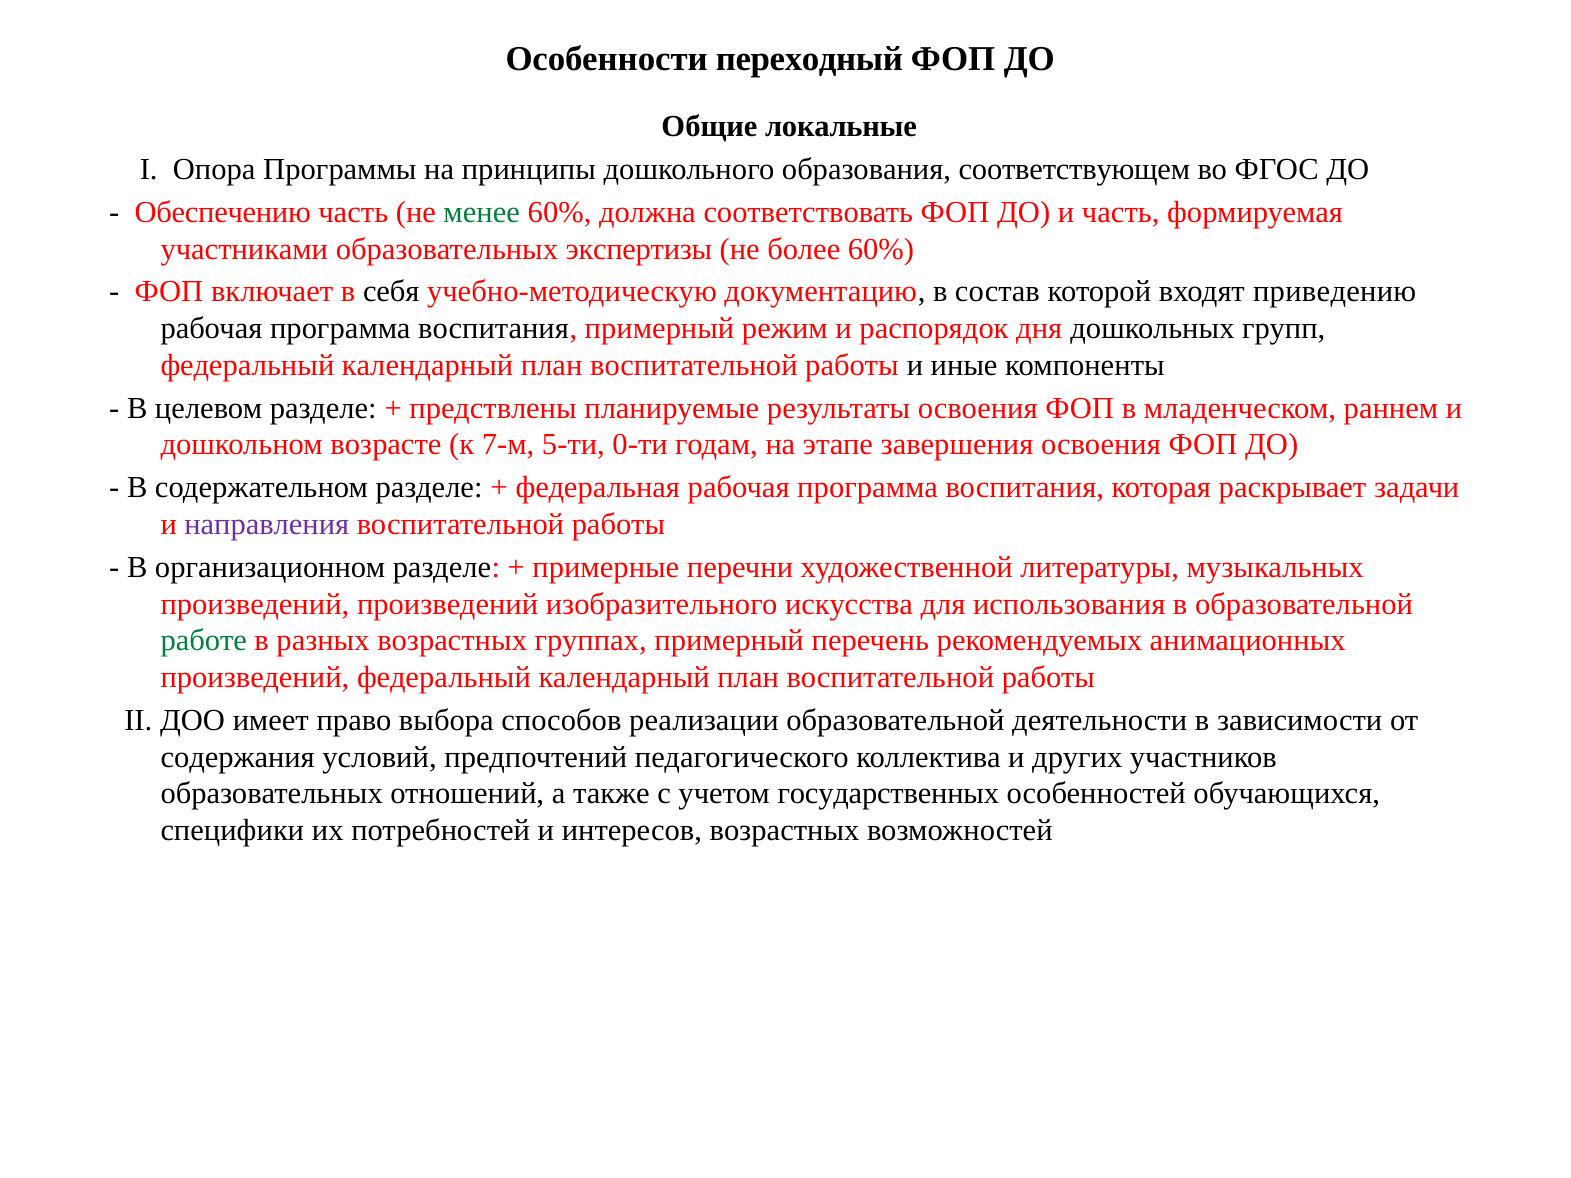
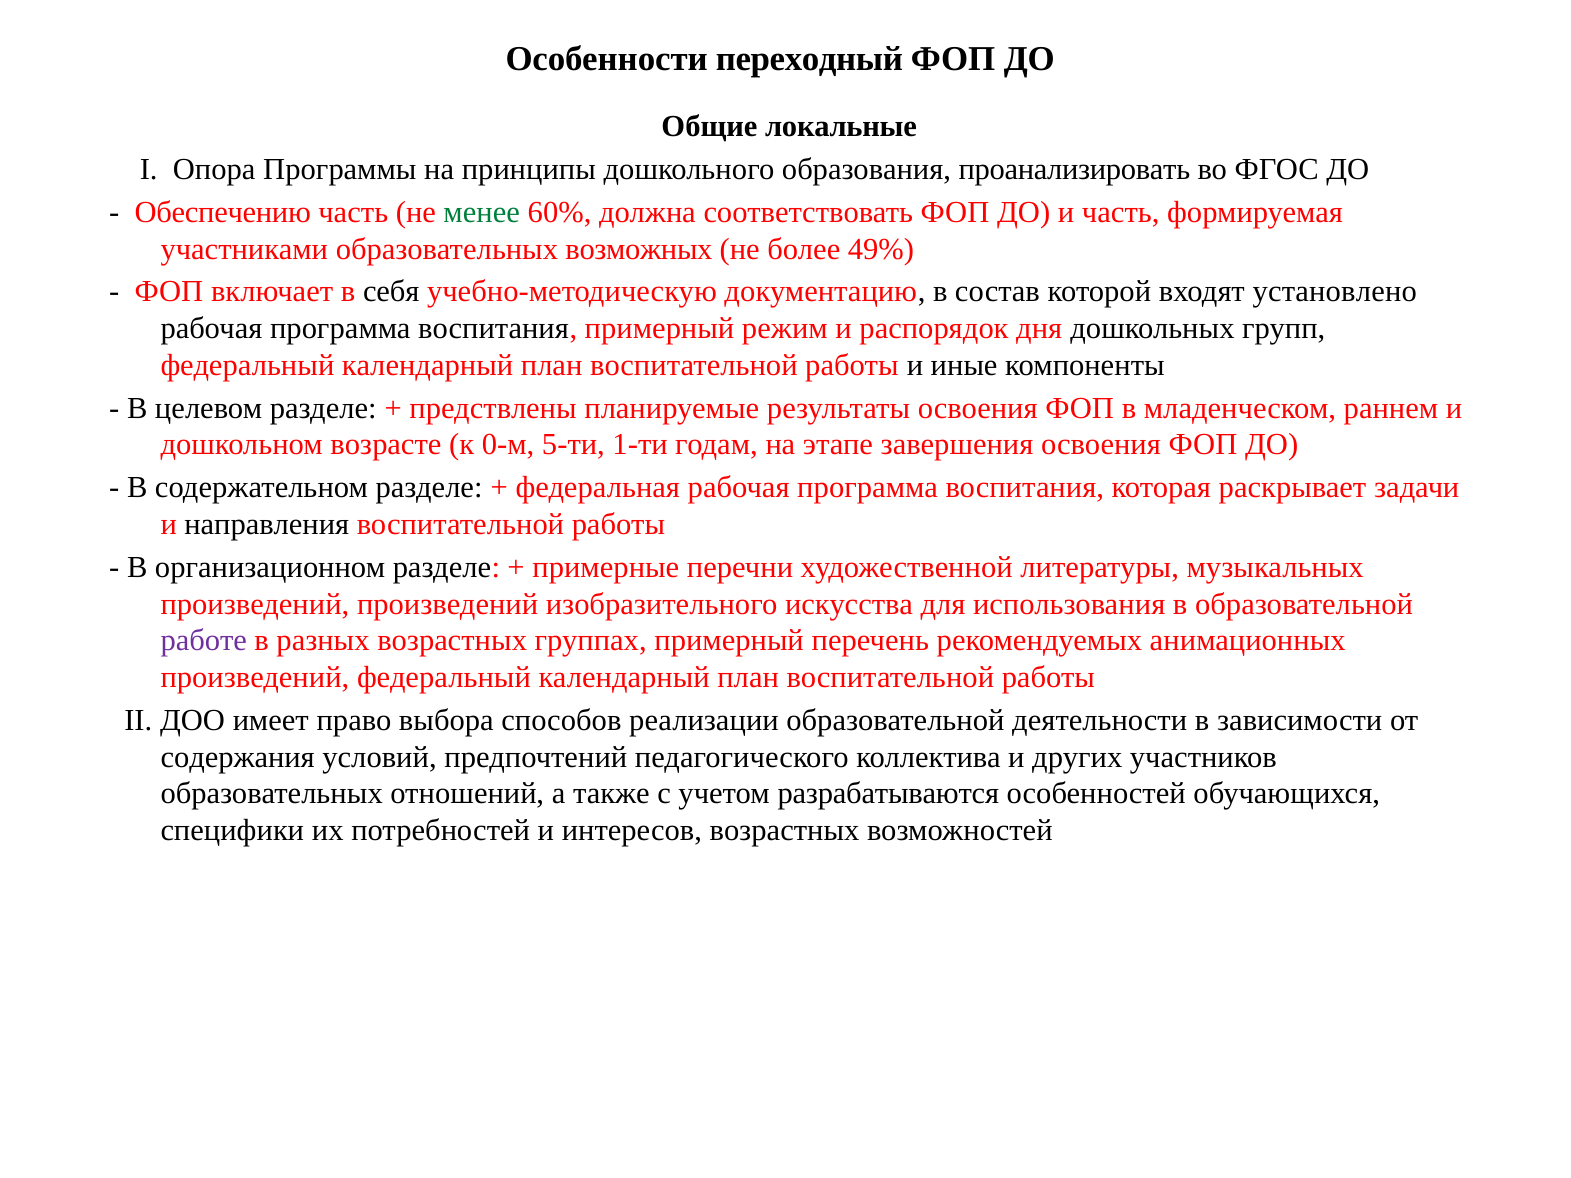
соответствующем: соответствующем -> проанализировать
экспертизы: экспертизы -> возможных
более 60%: 60% -> 49%
приведению: приведению -> установлено
7-м: 7-м -> 0-м
0-ти: 0-ти -> 1-ти
направления colour: purple -> black
работе colour: green -> purple
государственных: государственных -> разрабатываются
